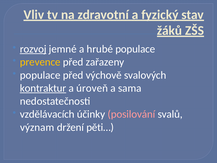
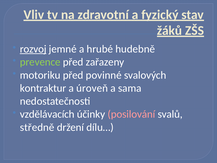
hrubé populace: populace -> hudebně
prevence colour: yellow -> light green
populace at (40, 75): populace -> motoriku
výchově: výchově -> povinné
kontraktur underline: present -> none
význam: význam -> středně
pěti…: pěti… -> dílu…
